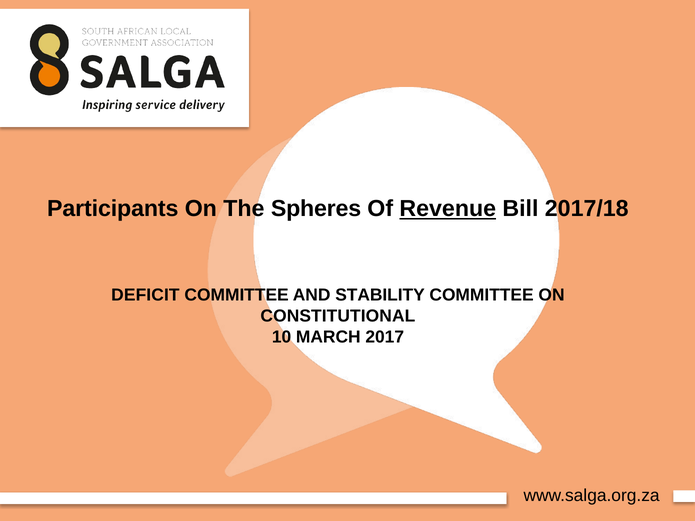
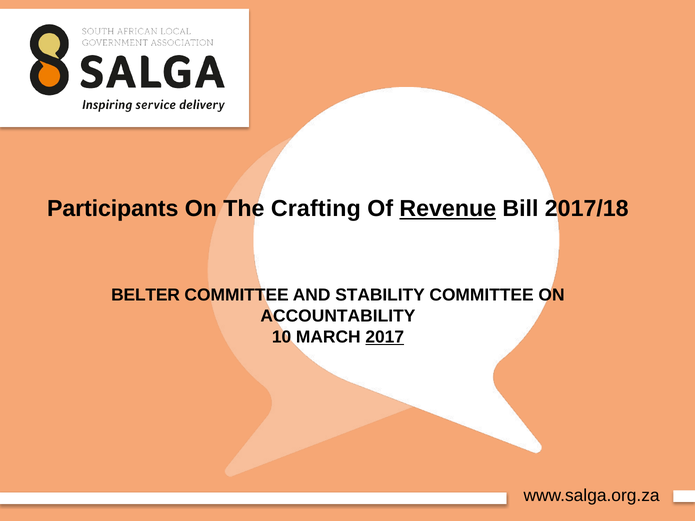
Spheres: Spheres -> Crafting
DEFICIT: DEFICIT -> BELTER
CONSTITUTIONAL: CONSTITUTIONAL -> ACCOUNTABILITY
2017 underline: none -> present
